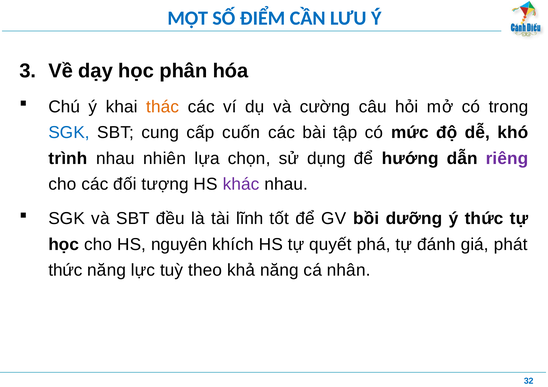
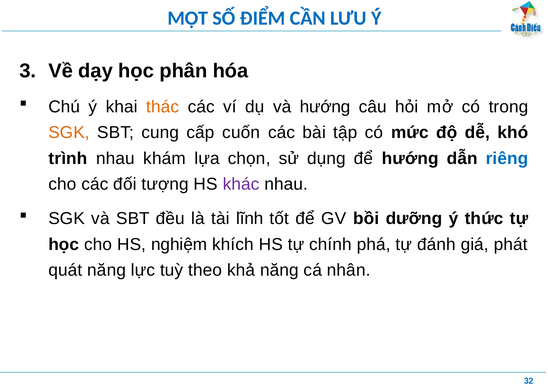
và cường: cường -> hướng
SGK at (69, 132) colour: blue -> orange
nhiên: nhiên -> khám
riêng colour: purple -> blue
nguyên: nguyên -> nghiệm
quyết: quyết -> chính
thức at (65, 270): thức -> quát
